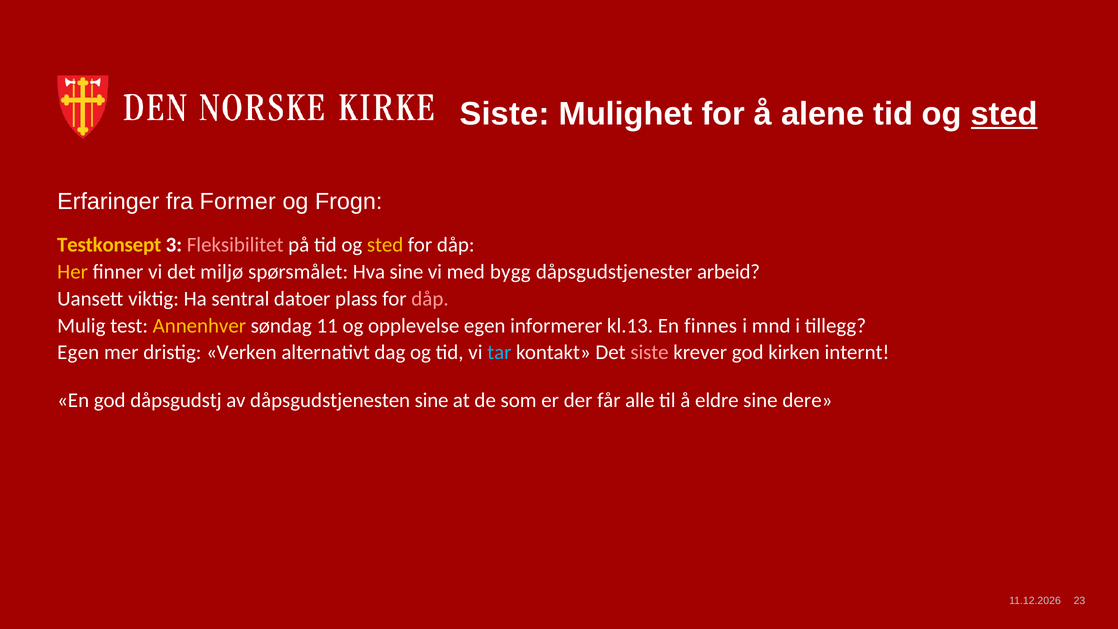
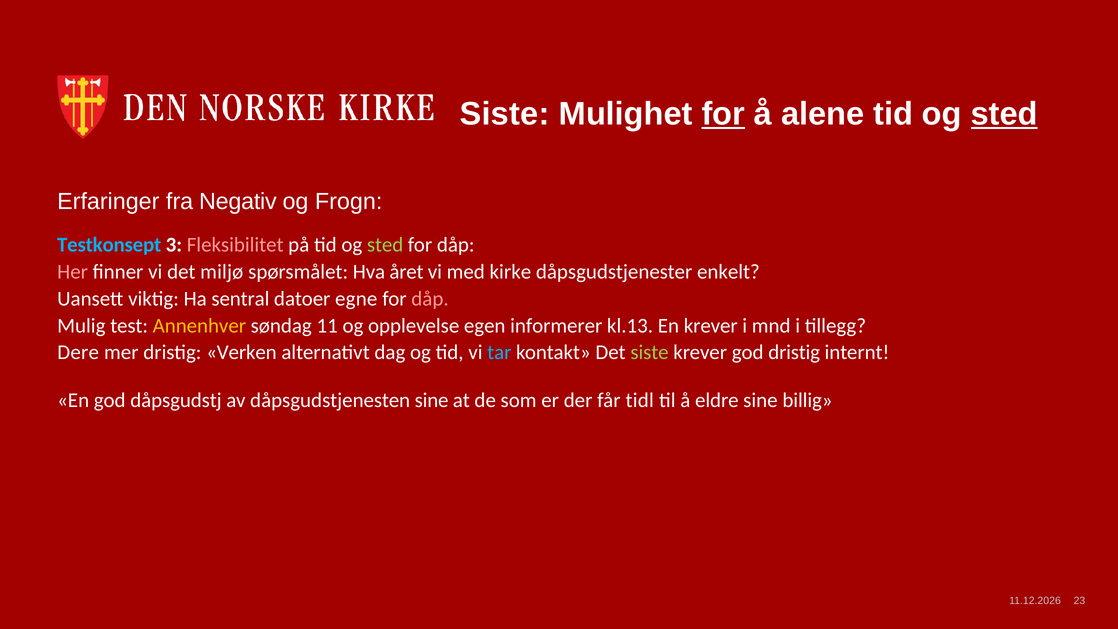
for at (723, 114) underline: none -> present
Former: Former -> Negativ
Testkonsept colour: yellow -> light blue
sted at (385, 245) colour: yellow -> light green
Her colour: yellow -> pink
Hva sine: sine -> året
bygg: bygg -> kirke
arbeid: arbeid -> enkelt
plass: plass -> egne
En finnes: finnes -> krever
Egen at (78, 352): Egen -> Dere
siste at (650, 352) colour: pink -> light green
god kirken: kirken -> dristig
alle: alle -> tidl
dere: dere -> billig
